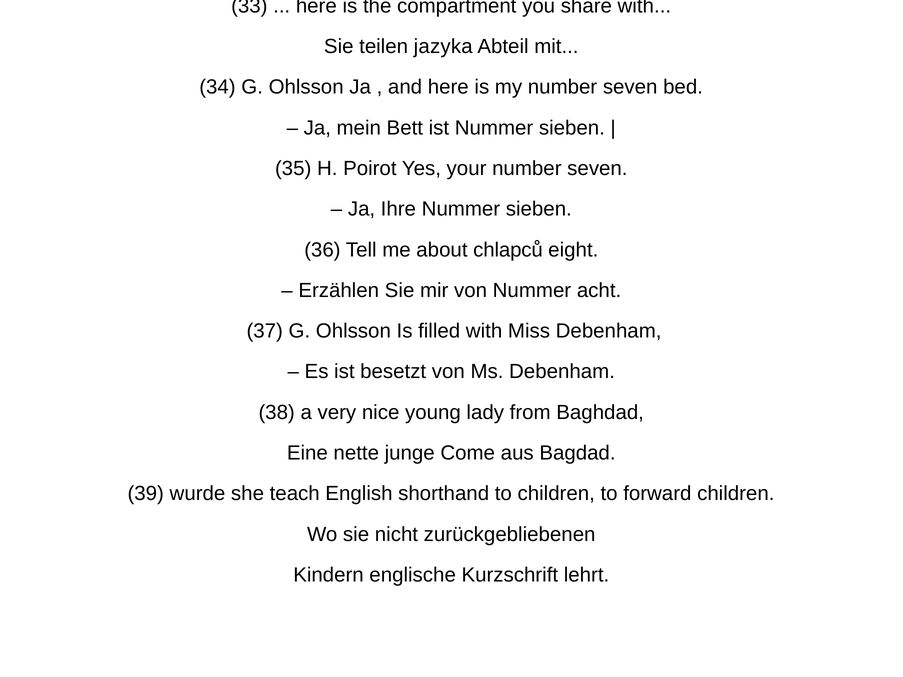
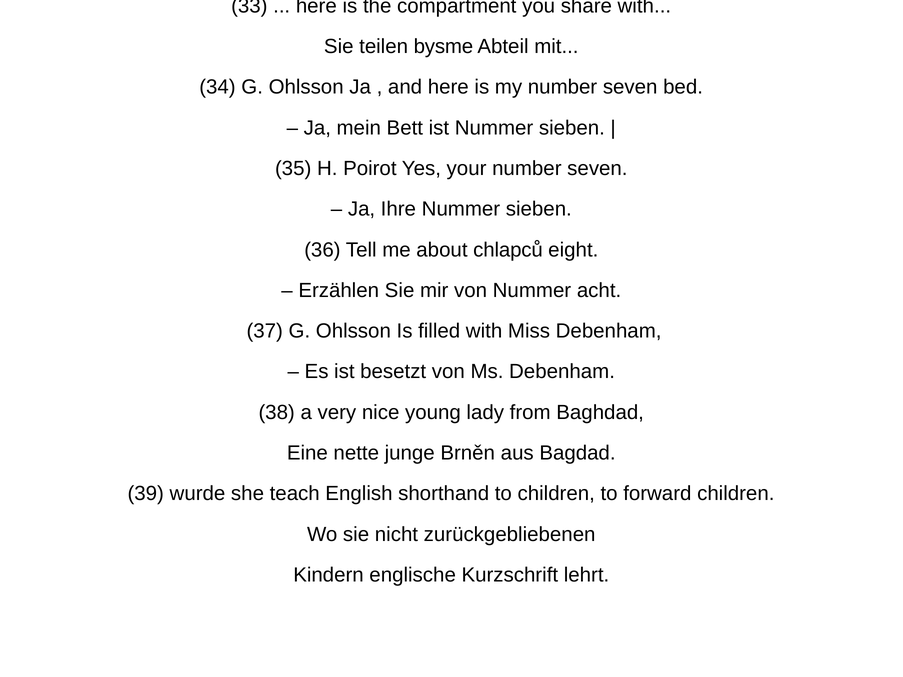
jazyka: jazyka -> bysme
Come: Come -> Brněn
